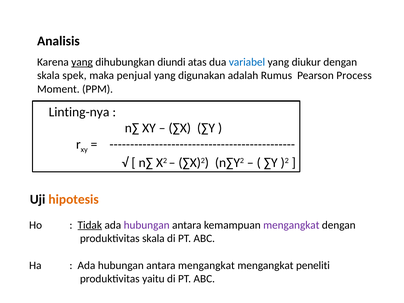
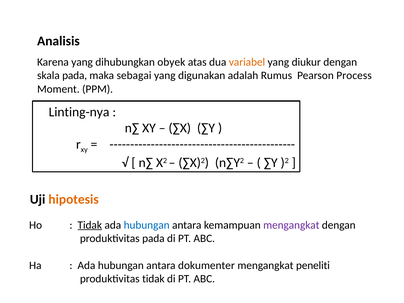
yang at (82, 62) underline: present -> none
diundi: diundi -> obyek
variabel colour: blue -> orange
skala spek: spek -> pada
penjual: penjual -> sebagai
hubungan at (147, 225) colour: purple -> blue
produktivitas skala: skala -> pada
antara mengangkat: mengangkat -> dokumenter
produktivitas yaitu: yaitu -> tidak
